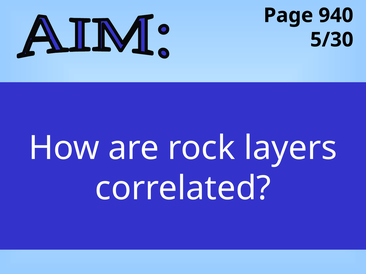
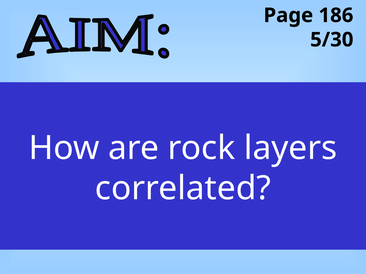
940: 940 -> 186
